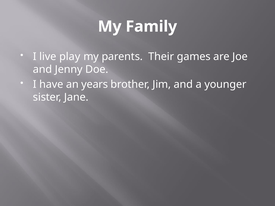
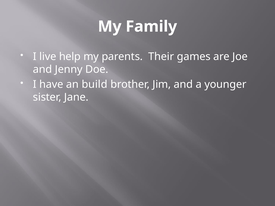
play: play -> help
years: years -> build
